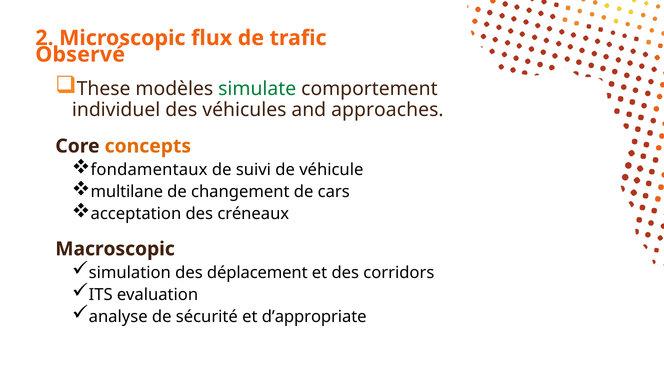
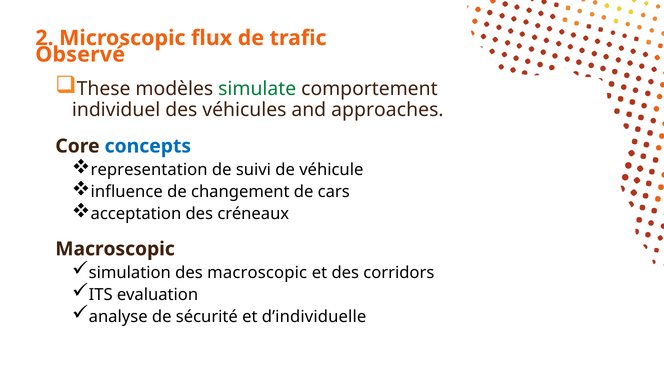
concepts colour: orange -> blue
fondamentaux: fondamentaux -> representation
multilane: multilane -> influence
des déplacement: déplacement -> macroscopic
d’appropriate: d’appropriate -> d’individuelle
